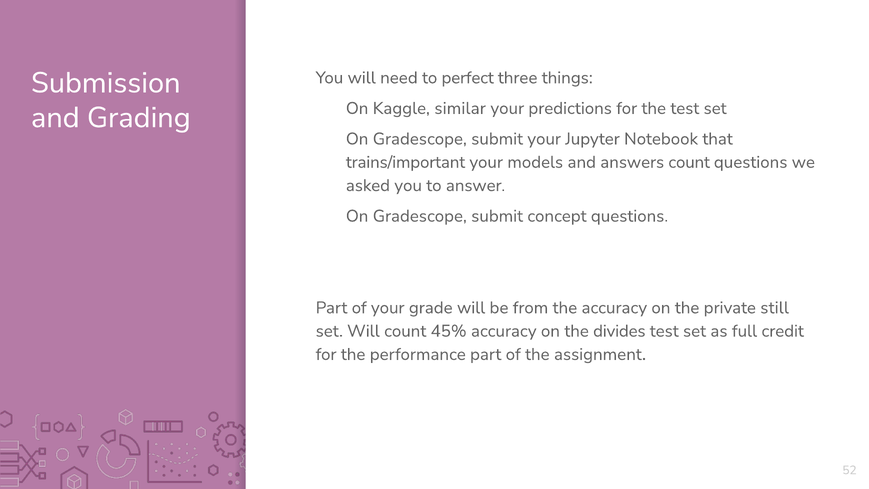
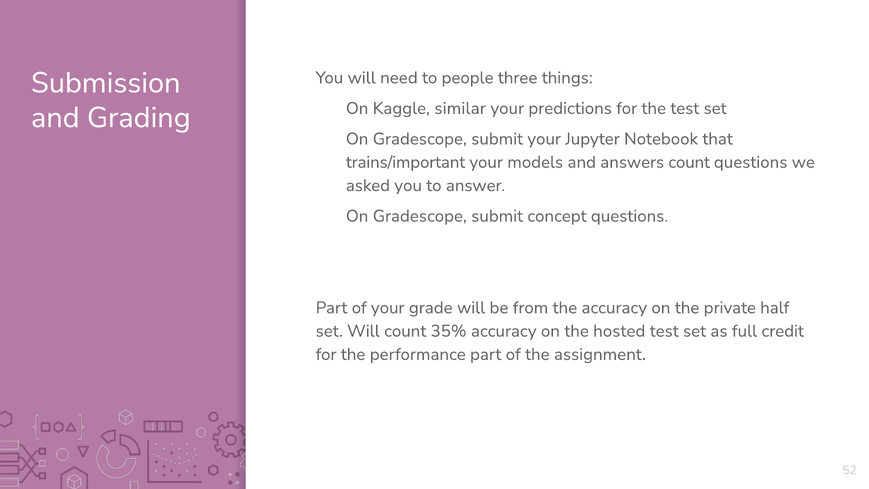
perfect: perfect -> people
still: still -> half
45%: 45% -> 35%
divides: divides -> hosted
